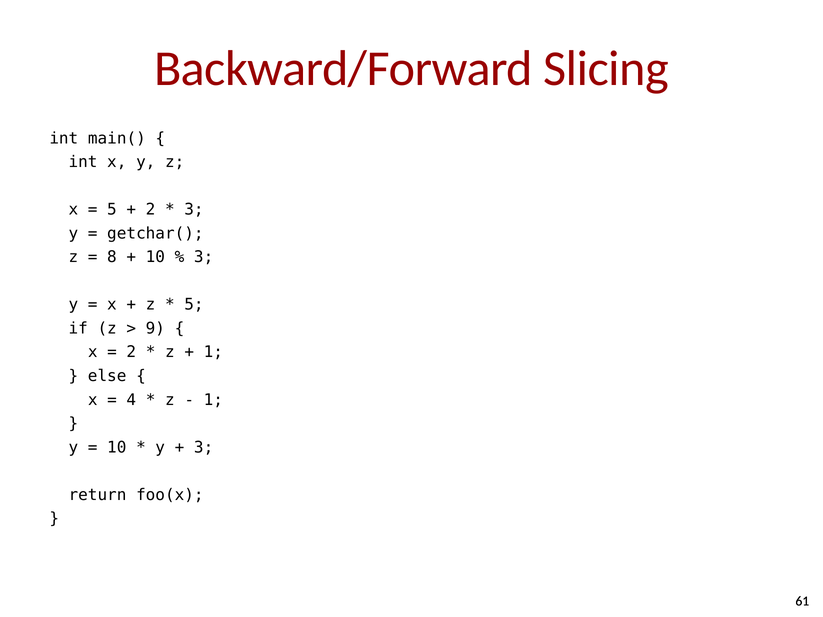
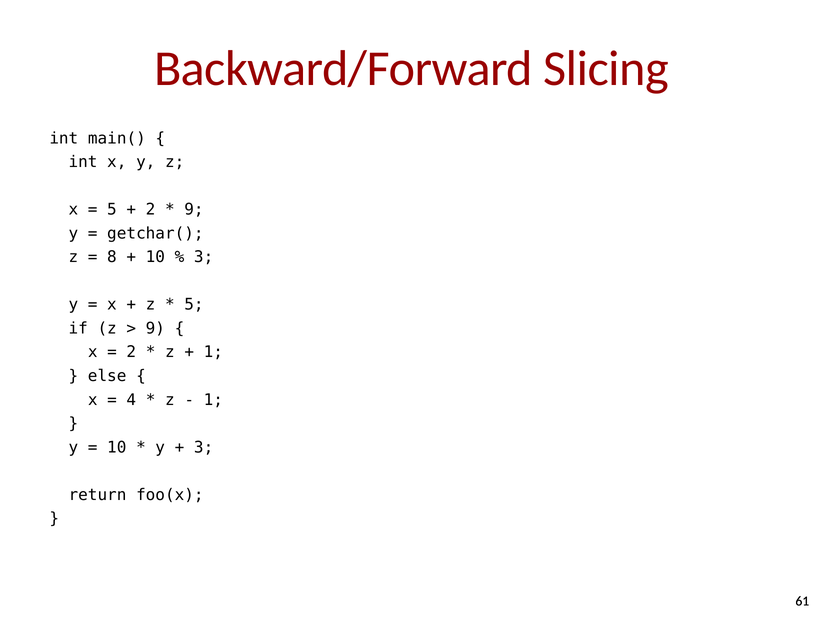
3 at (194, 210): 3 -> 9
